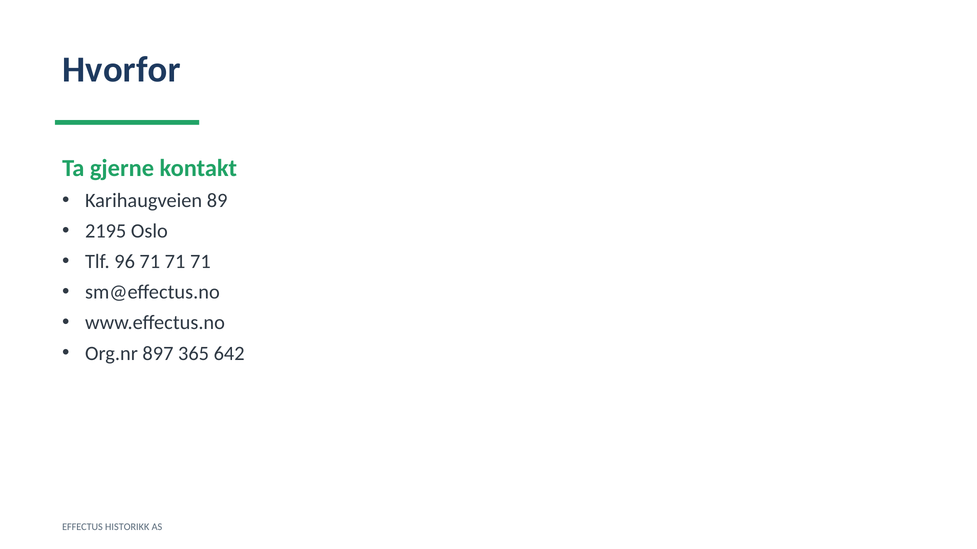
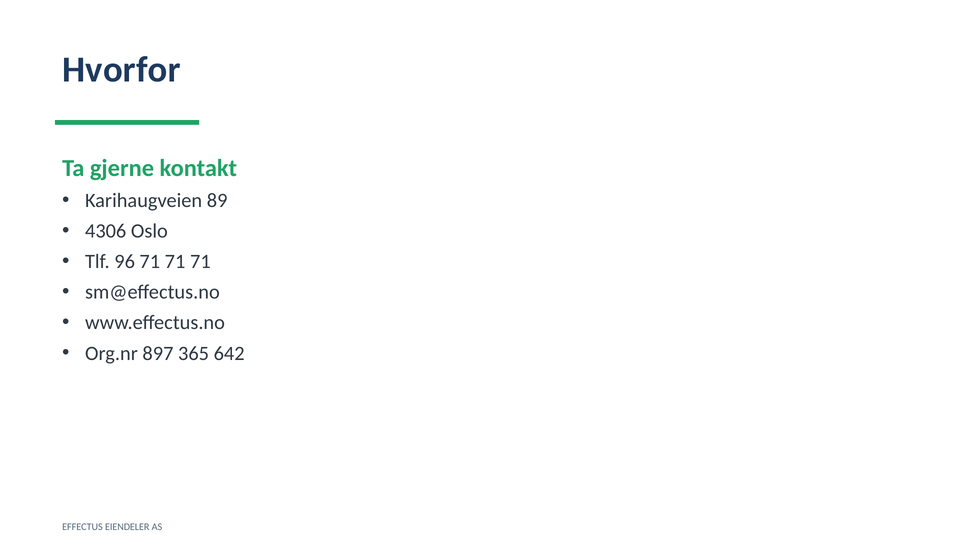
2195: 2195 -> 4306
HISTORIKK: HISTORIKK -> EIENDELER
